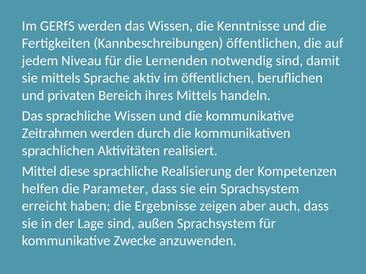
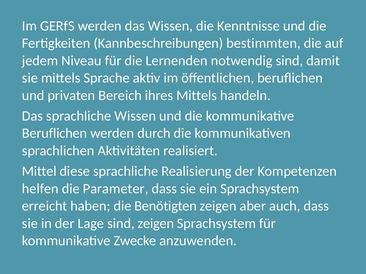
Kannbeschreibungen öffentlichen: öffentlichen -> bestimmten
Zeitrahmen at (55, 134): Zeitrahmen -> Beruflichen
Ergebnisse: Ergebnisse -> Benötigten
sind außen: außen -> zeigen
